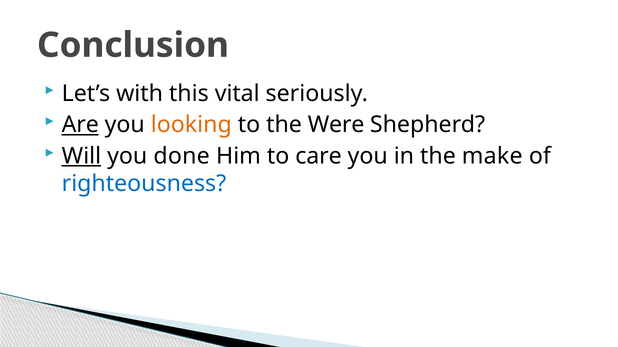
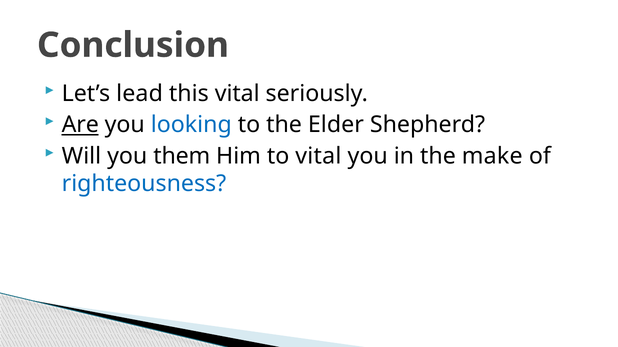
with: with -> lead
looking colour: orange -> blue
Were: Were -> Elder
Will underline: present -> none
done: done -> them
to care: care -> vital
